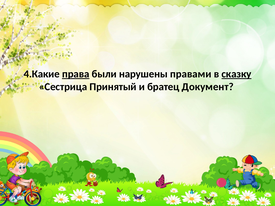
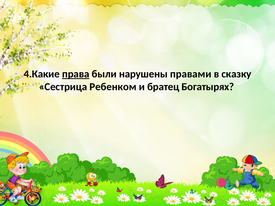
сказку underline: present -> none
Принятый: Принятый -> Ребенком
Документ: Документ -> Богатырях
